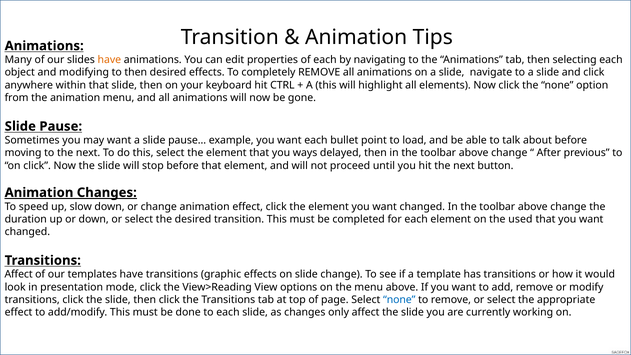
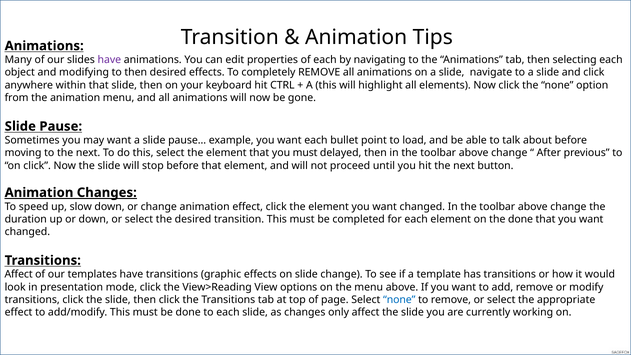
have at (109, 60) colour: orange -> purple
you ways: ways -> must
the used: used -> done
